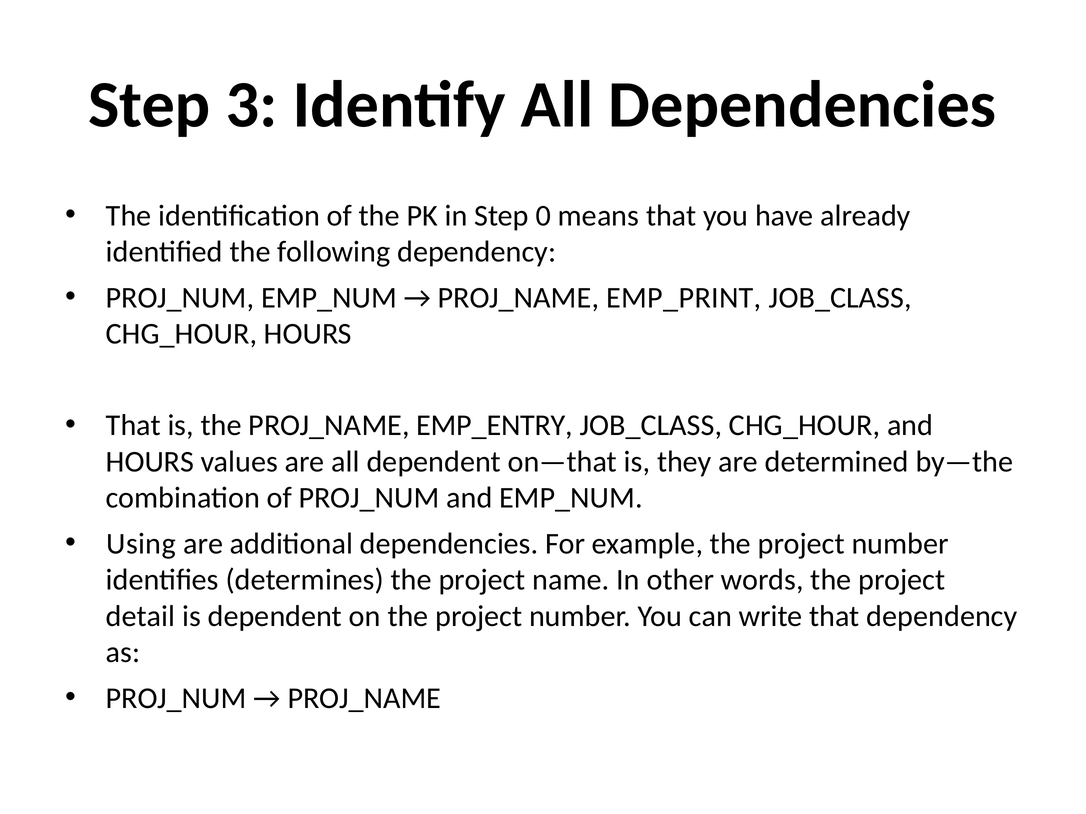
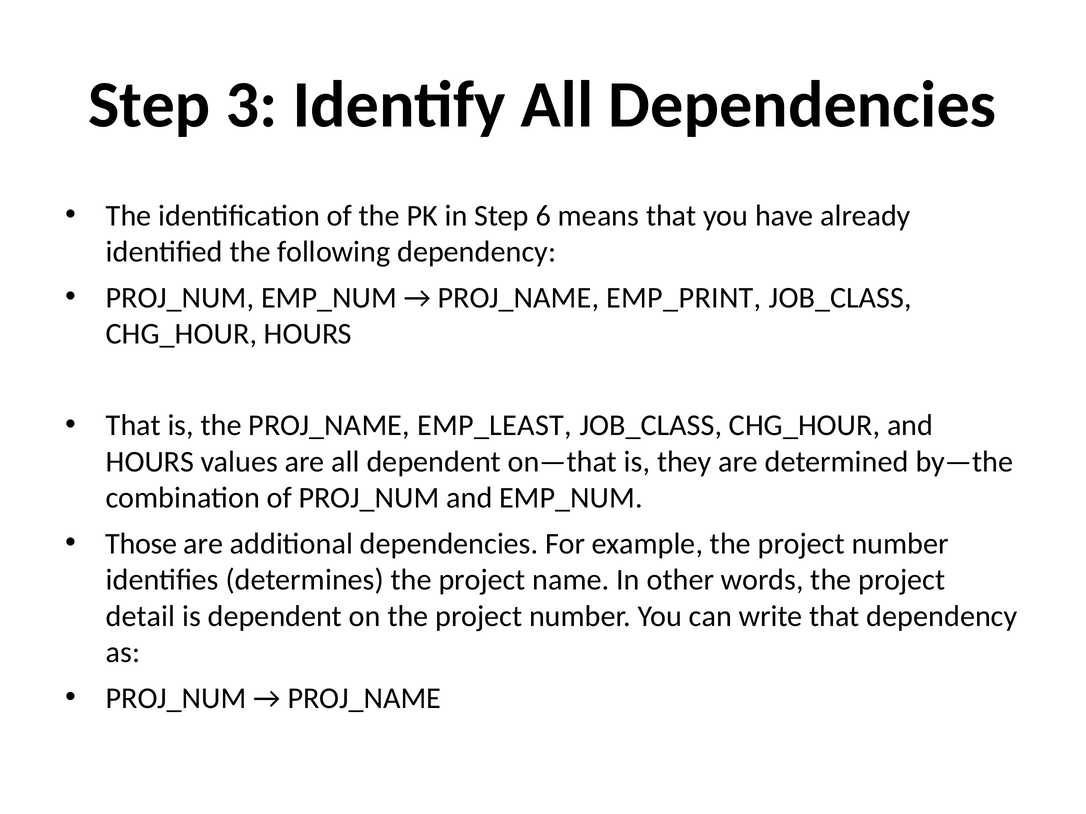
0: 0 -> 6
EMP_ENTRY: EMP_ENTRY -> EMP_LEAST
Using: Using -> Those
